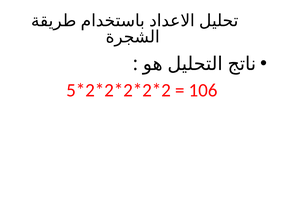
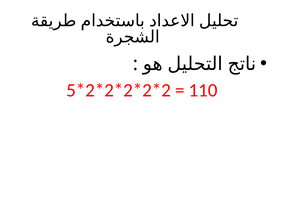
106: 106 -> 110
